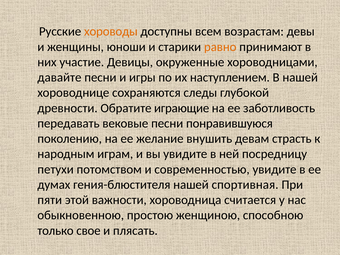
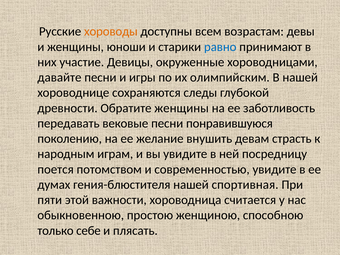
равно colour: orange -> blue
наступлением: наступлением -> олимпийским
Обратите играющие: играющие -> женщины
петухи: петухи -> поется
свое: свое -> себе
